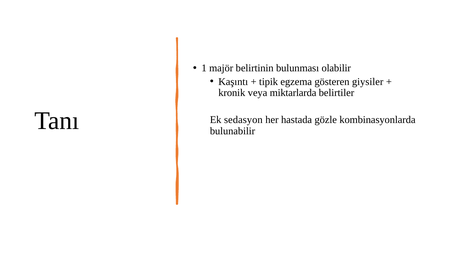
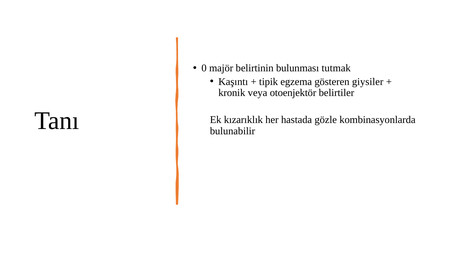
1: 1 -> 0
olabilir: olabilir -> tutmak
miktarlarda: miktarlarda -> otoenjektör
sedasyon: sedasyon -> kızarıklık
